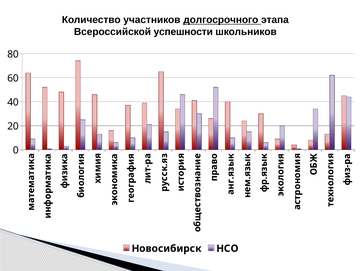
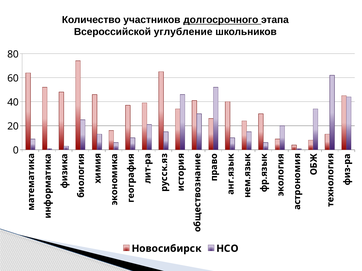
успешности: успешности -> углубление
